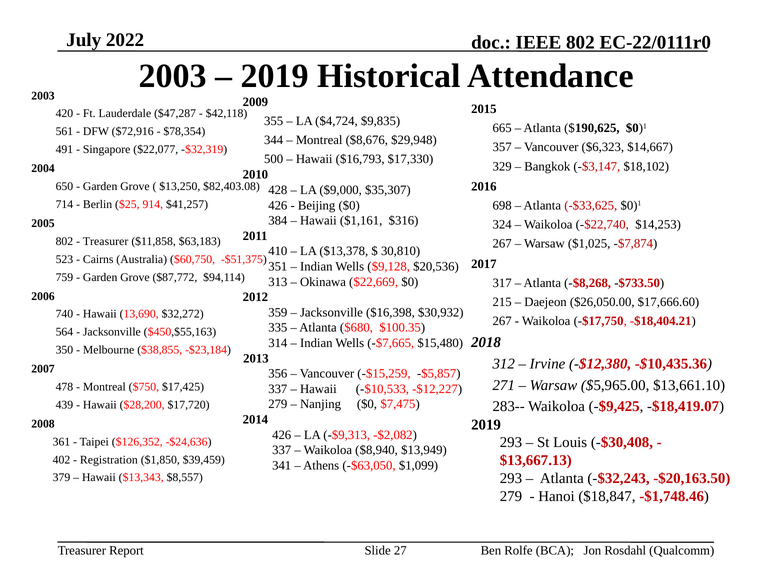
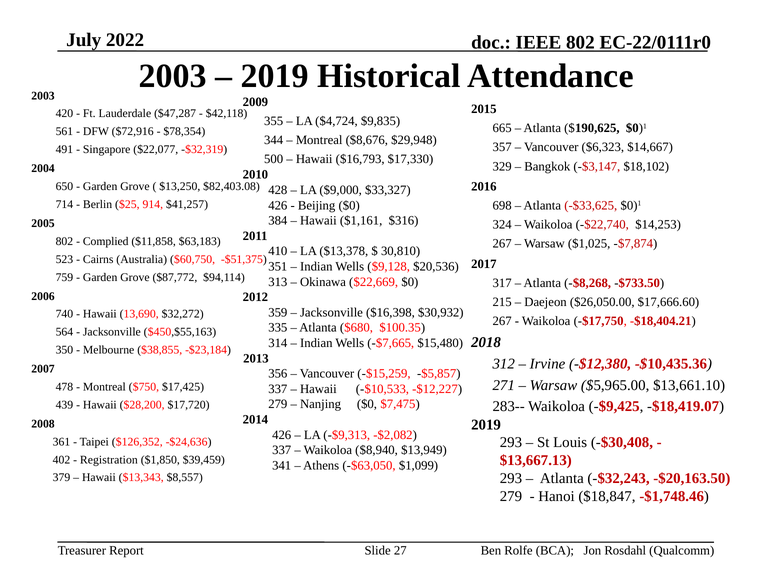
$35,307: $35,307 -> $33,327
Treasurer at (106, 241): Treasurer -> Complied
